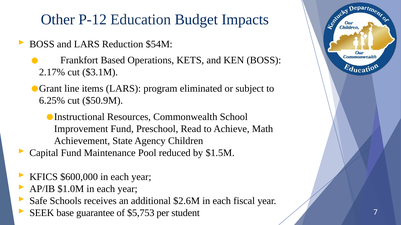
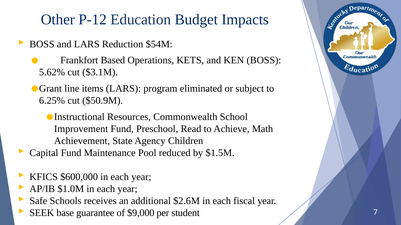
2.17%: 2.17% -> 5.62%
$5,753: $5,753 -> $9,000
